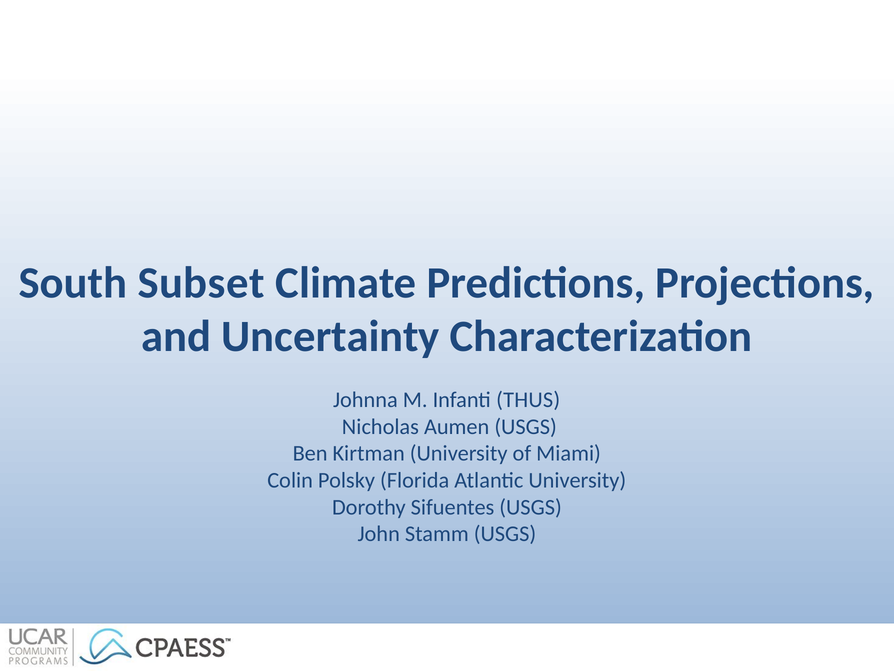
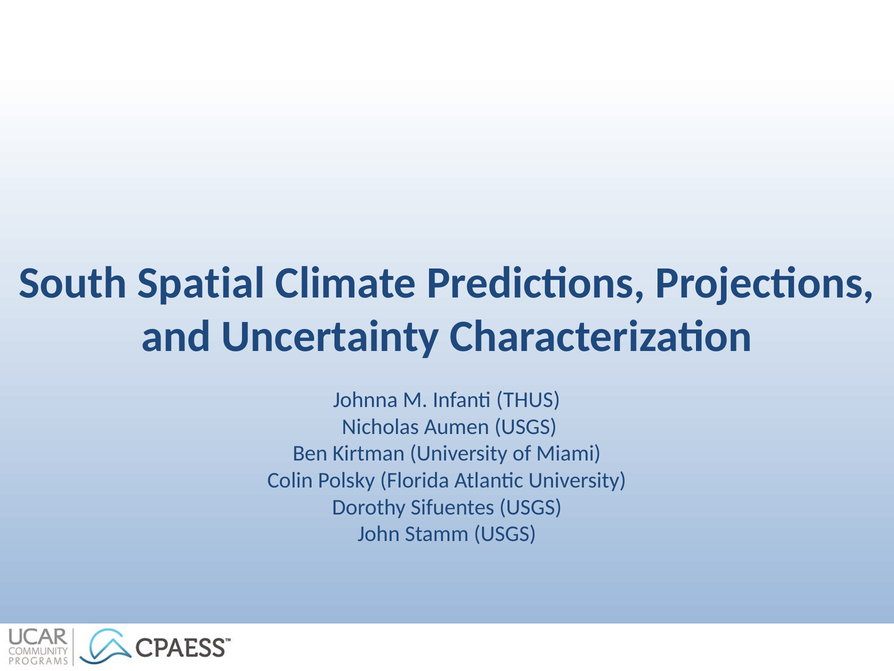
Subset: Subset -> Spatial
